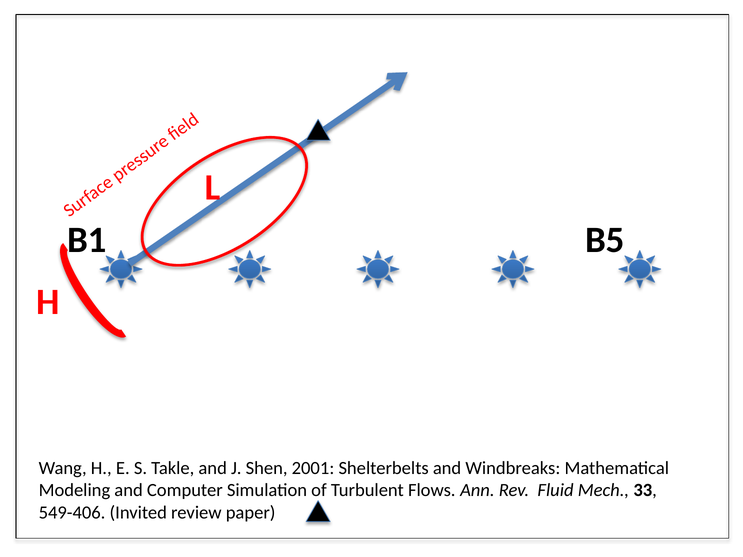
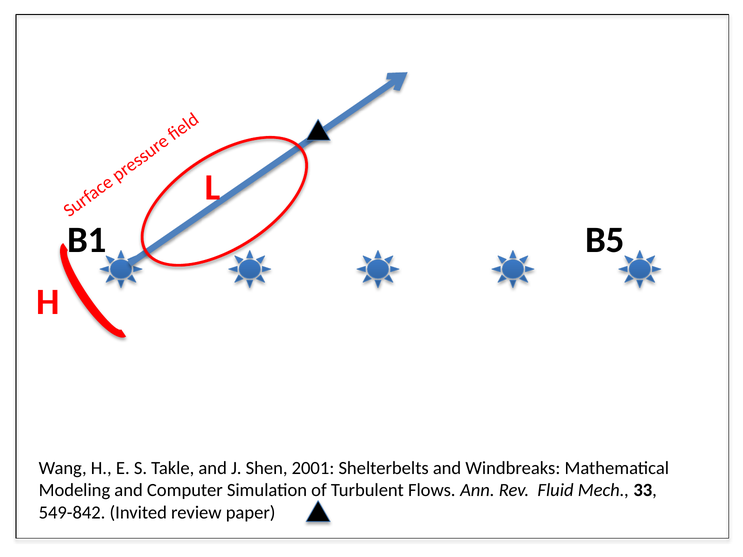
549-406: 549-406 -> 549-842
